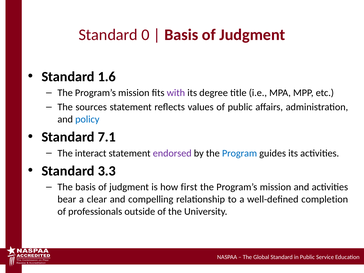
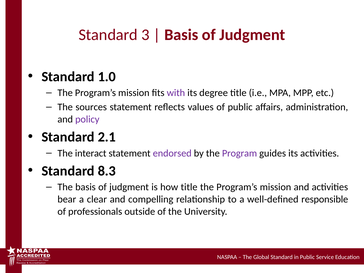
0: 0 -> 3
1.6: 1.6 -> 1.0
policy colour: blue -> purple
7.1: 7.1 -> 2.1
Program colour: blue -> purple
3.3: 3.3 -> 8.3
how first: first -> title
completion: completion -> responsible
